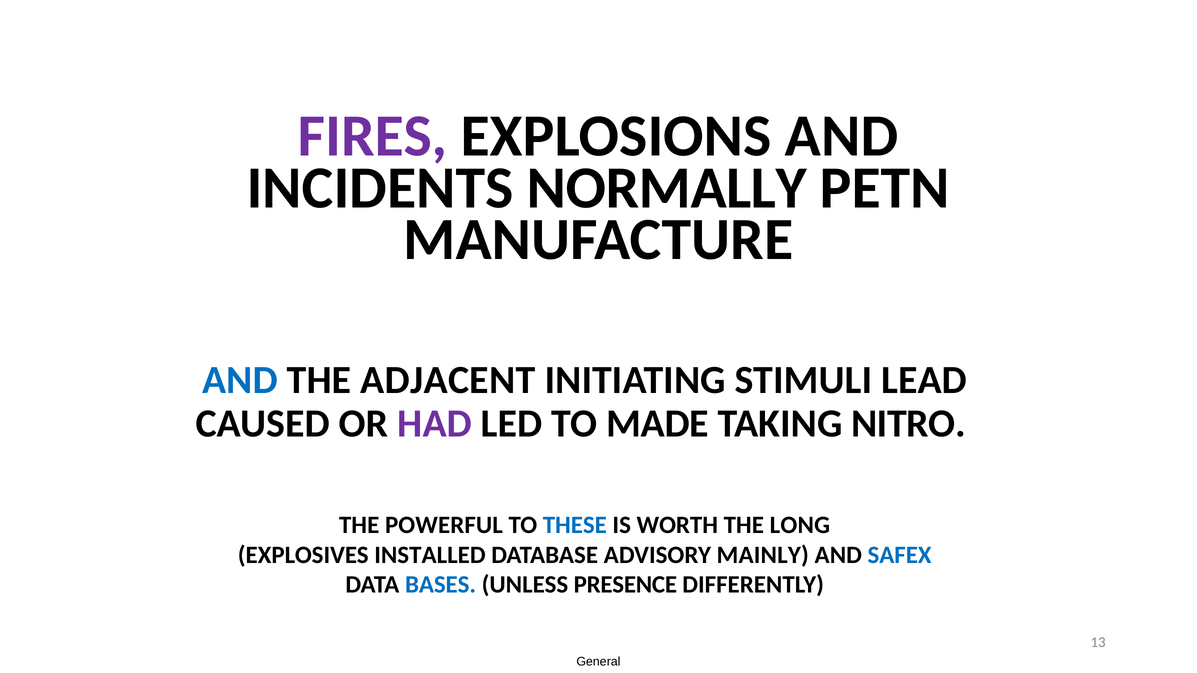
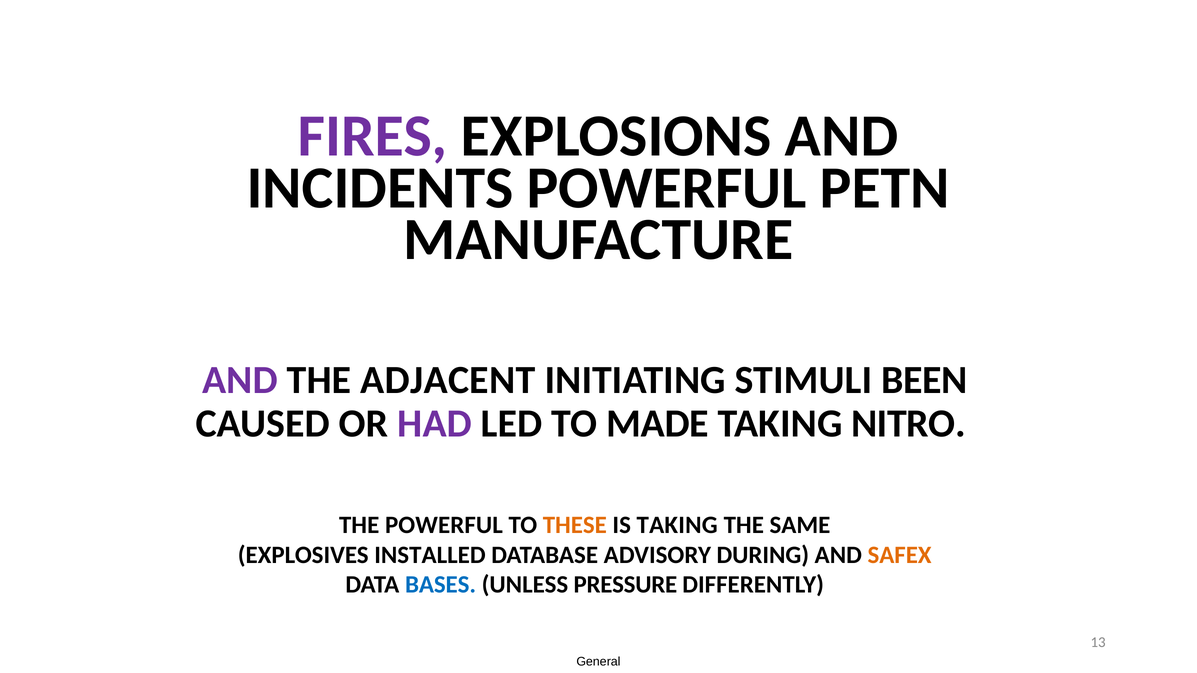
INCIDENTS NORMALLY: NORMALLY -> POWERFUL
AND at (240, 380) colour: blue -> purple
LEAD: LEAD -> BEEN
THESE colour: blue -> orange
IS WORTH: WORTH -> TAKING
LONG: LONG -> SAME
MAINLY: MAINLY -> DURING
SAFEX colour: blue -> orange
PRESENCE: PRESENCE -> PRESSURE
